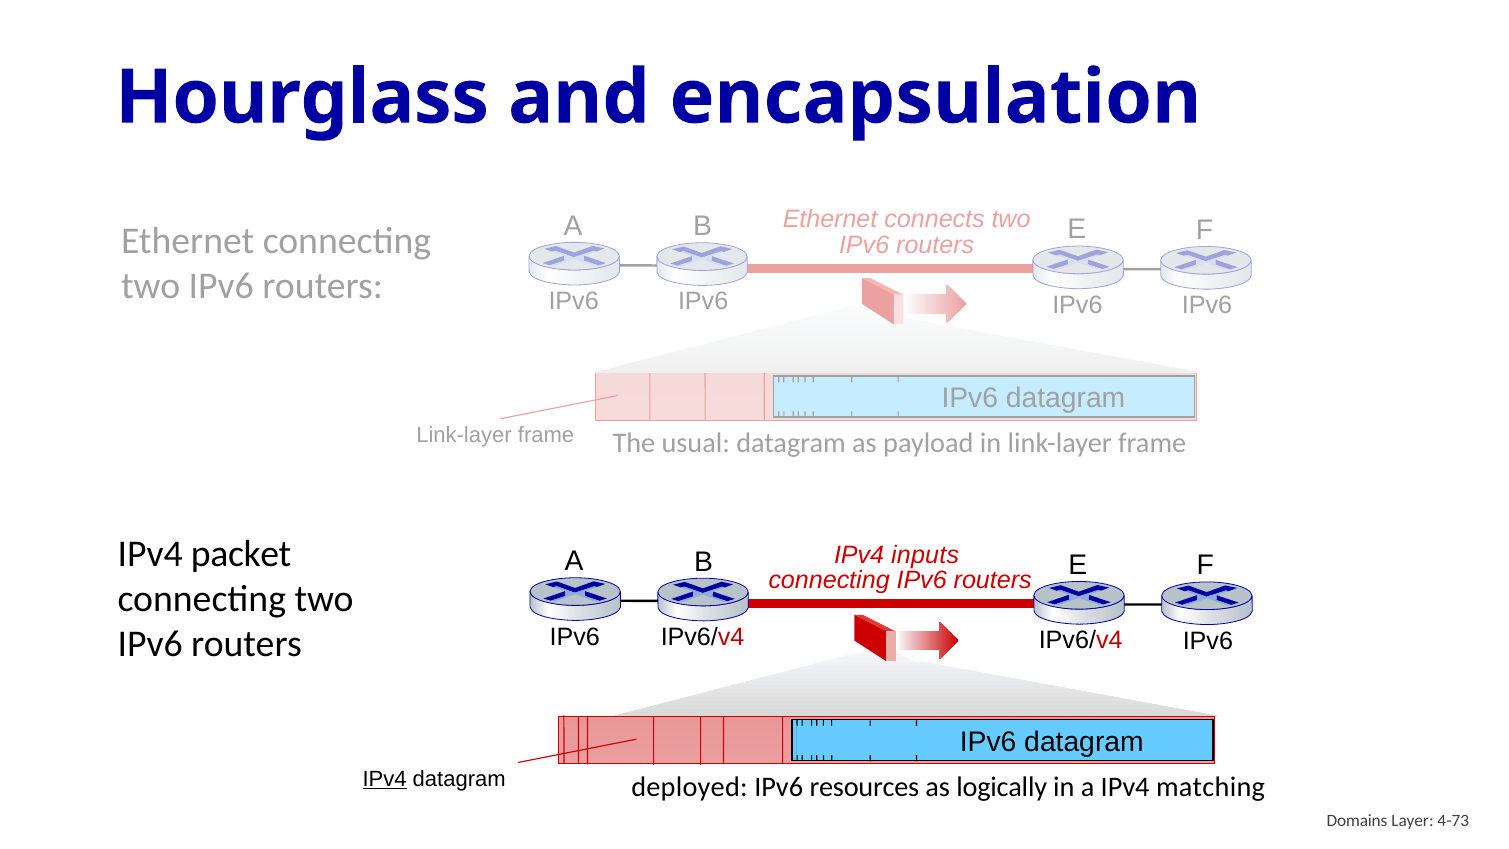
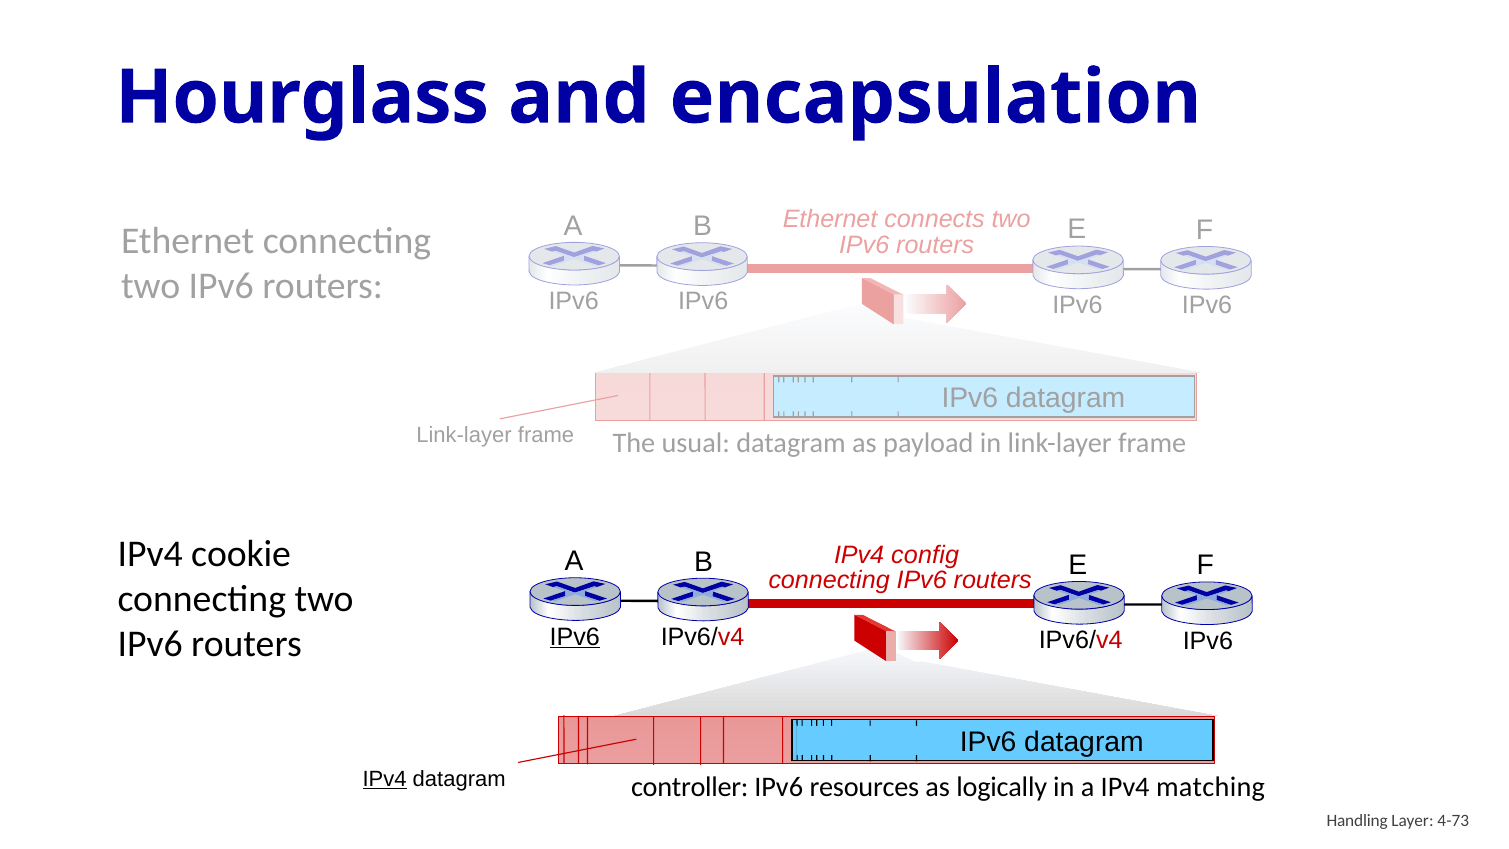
packet: packet -> cookie
inputs: inputs -> config
IPv6 at (575, 637) underline: none -> present
deployed: deployed -> controller
Domains: Domains -> Handling
